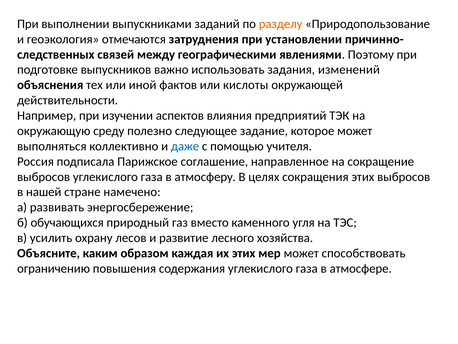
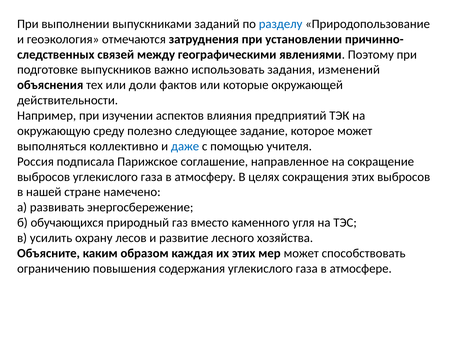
разделу colour: orange -> blue
иной: иной -> доли
кислоты: кислоты -> которые
